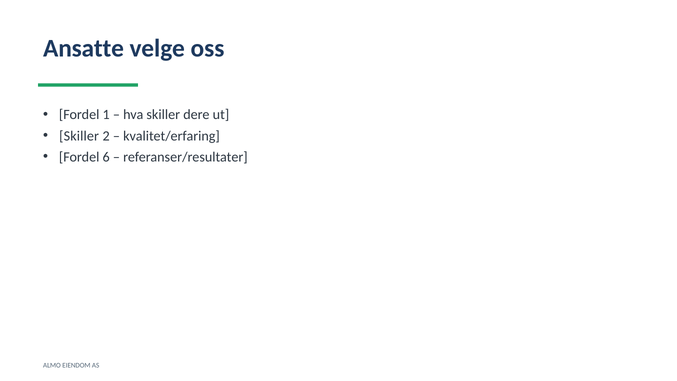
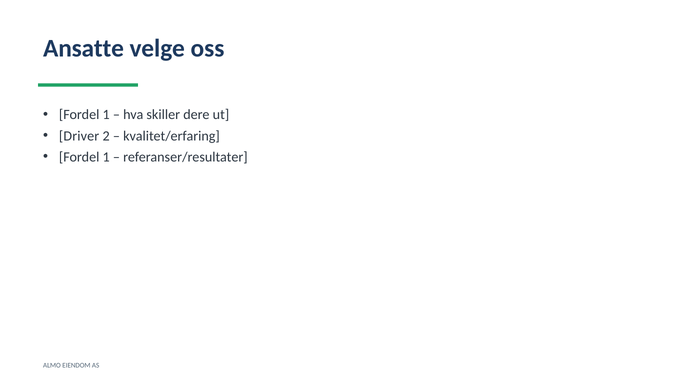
Skiller at (79, 136): Skiller -> Driver
6 at (106, 157): 6 -> 1
